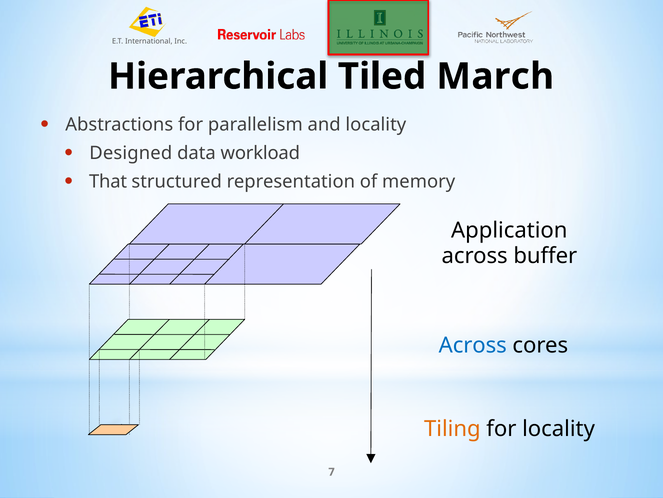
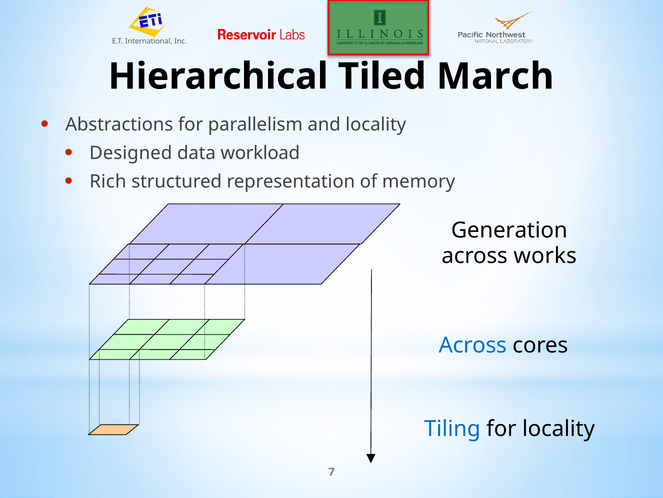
That: That -> Rich
Application: Application -> Generation
buffer: buffer -> works
Tiling colour: orange -> blue
